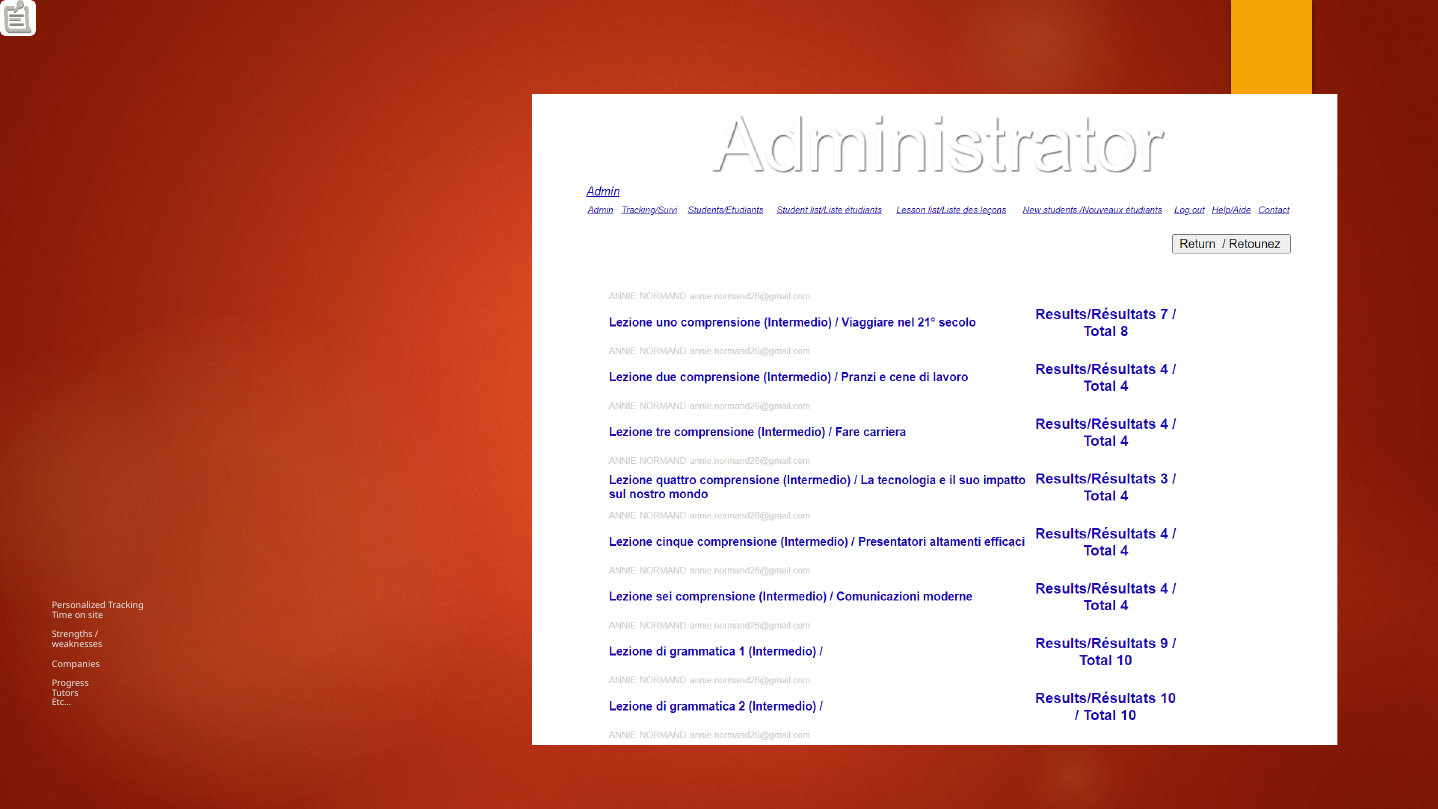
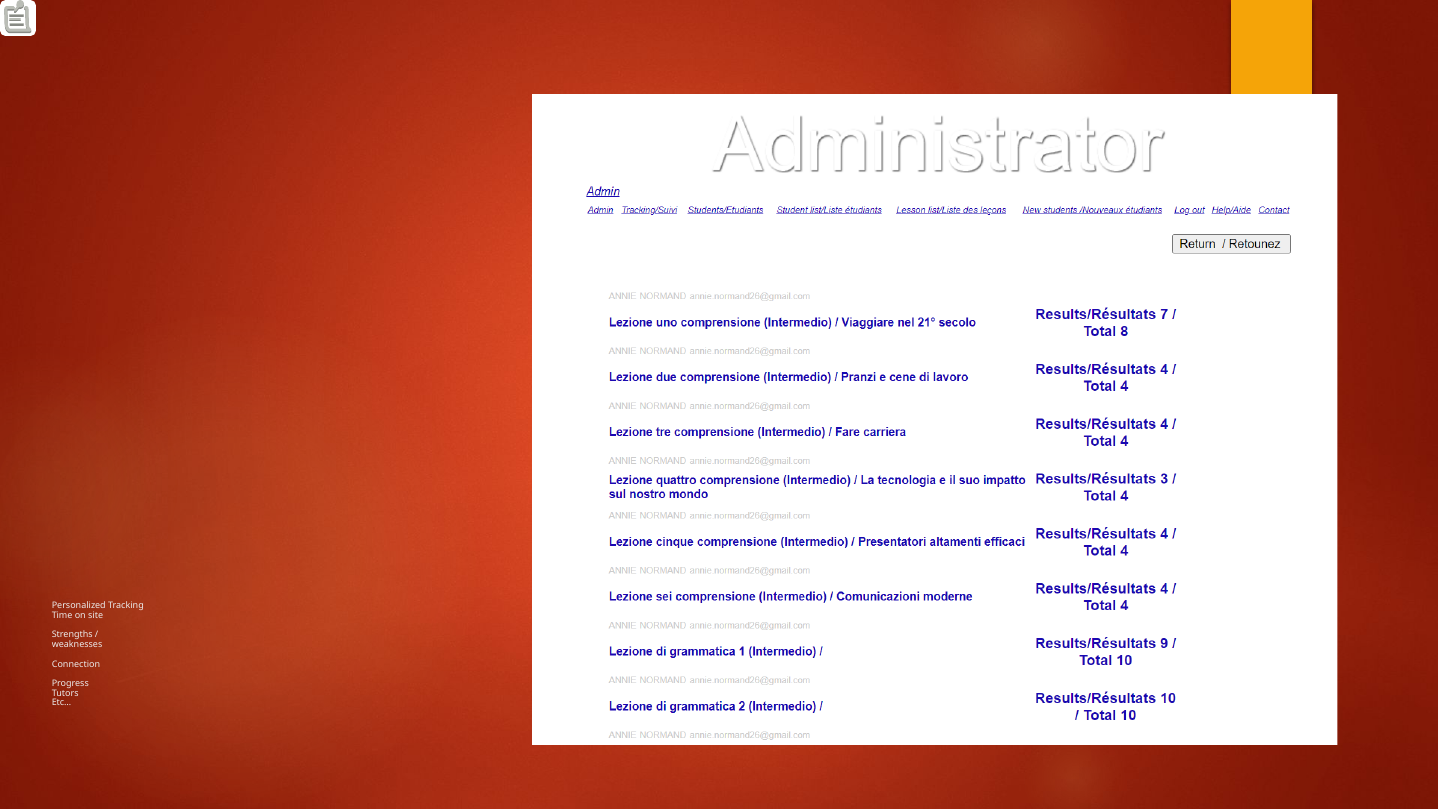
Companies: Companies -> Connection
